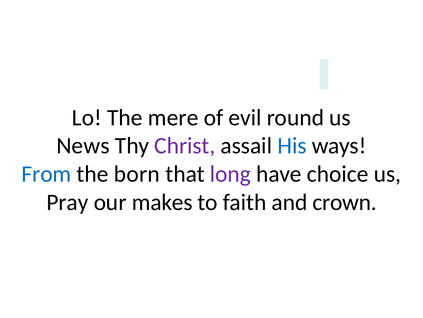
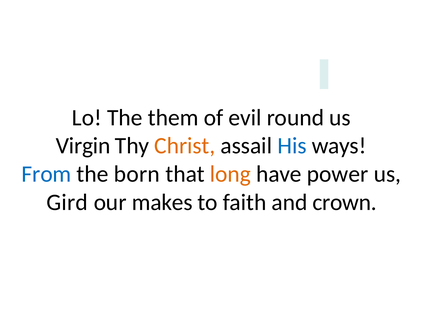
mere: mere -> them
News: News -> Virgin
Christ colour: purple -> orange
long colour: purple -> orange
choice: choice -> power
Pray: Pray -> Gird
